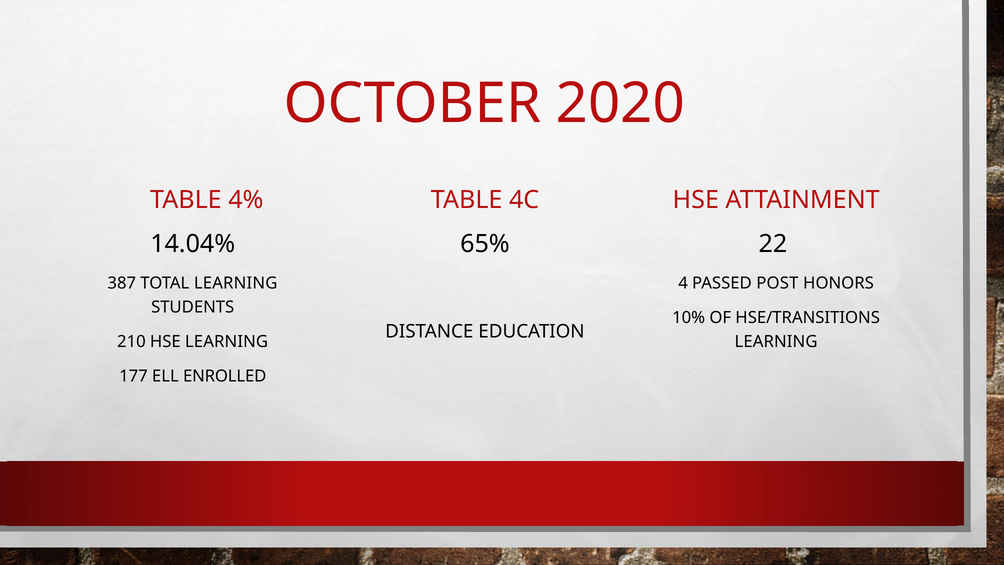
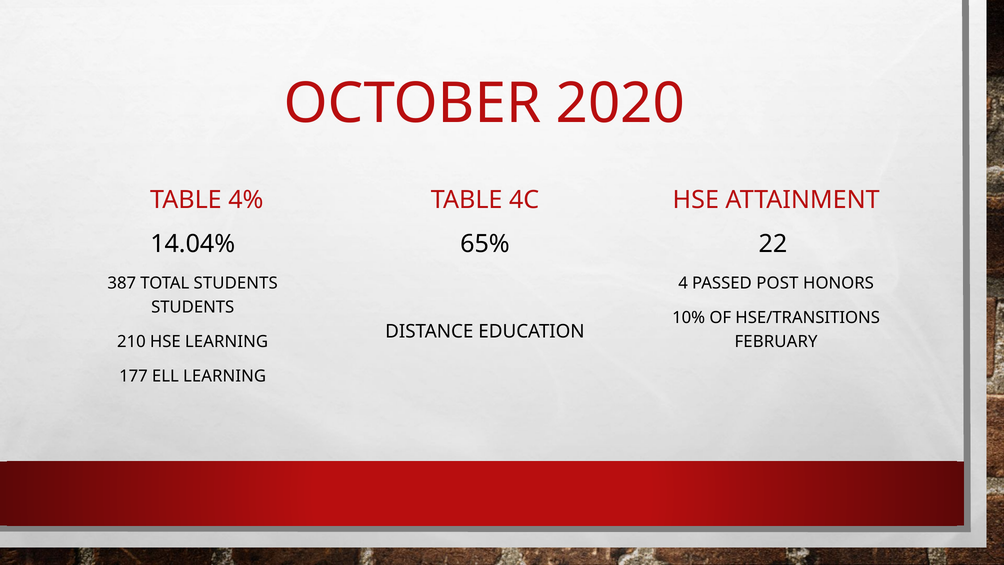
TOTAL LEARNING: LEARNING -> STUDENTS
LEARNING at (776, 341): LEARNING -> FEBRUARY
ELL ENROLLED: ENROLLED -> LEARNING
